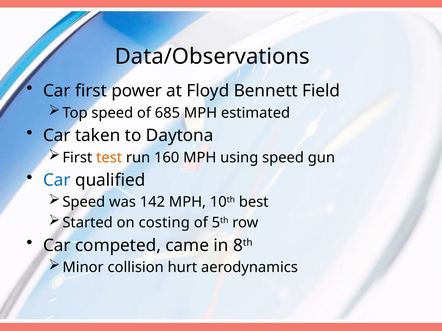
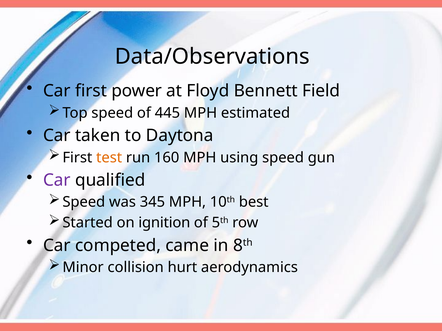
685: 685 -> 445
Car at (57, 180) colour: blue -> purple
142: 142 -> 345
costing: costing -> ignition
